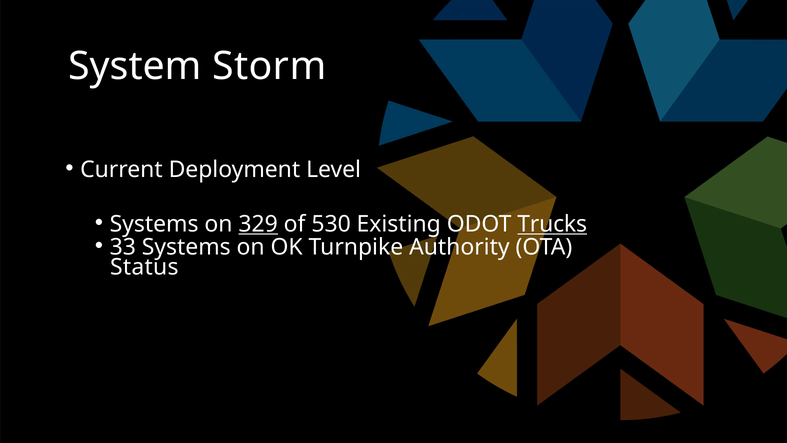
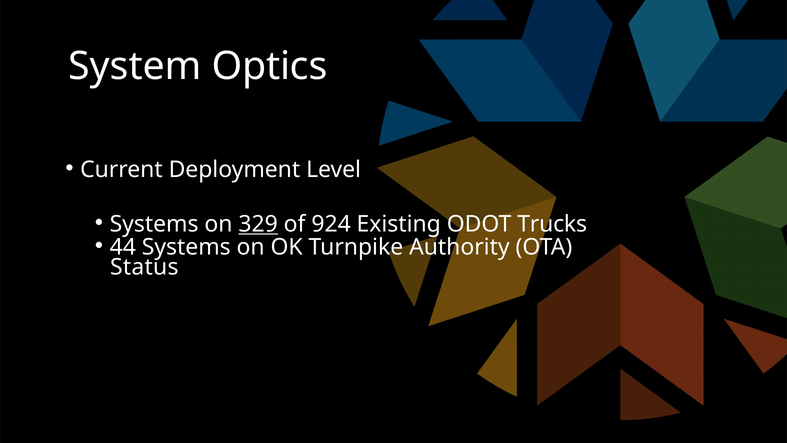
Storm: Storm -> Optics
530: 530 -> 924
Trucks underline: present -> none
33: 33 -> 44
